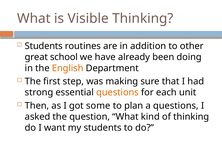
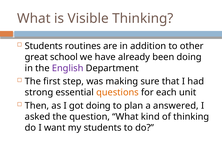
English colour: orange -> purple
got some: some -> doing
a questions: questions -> answered
